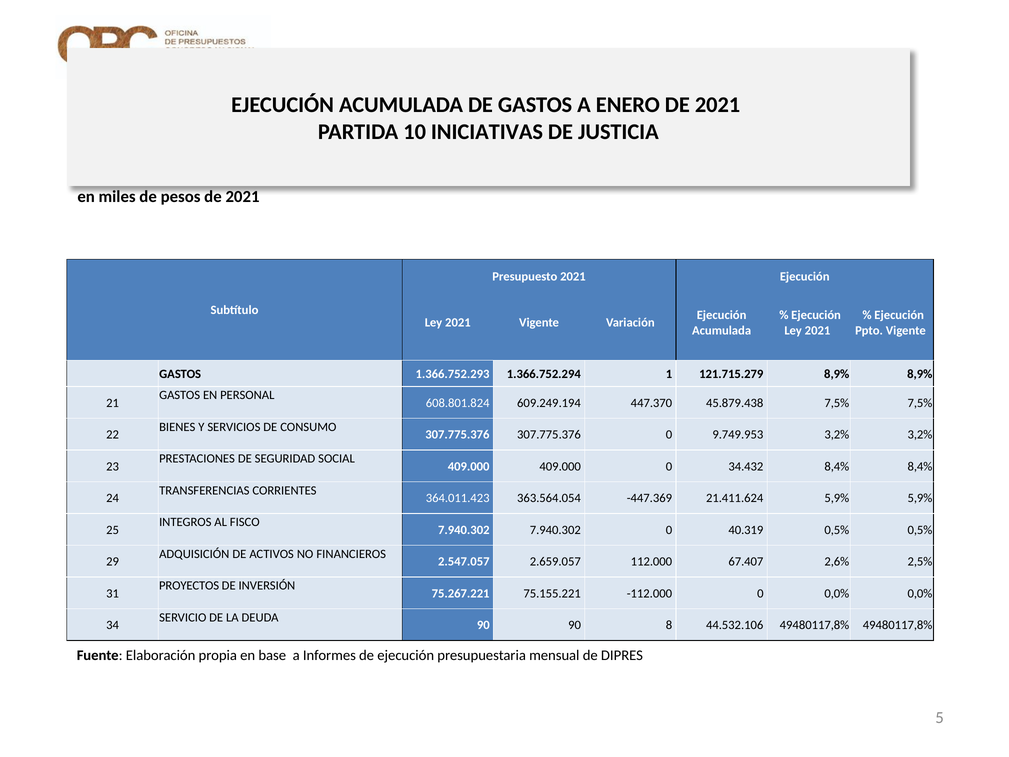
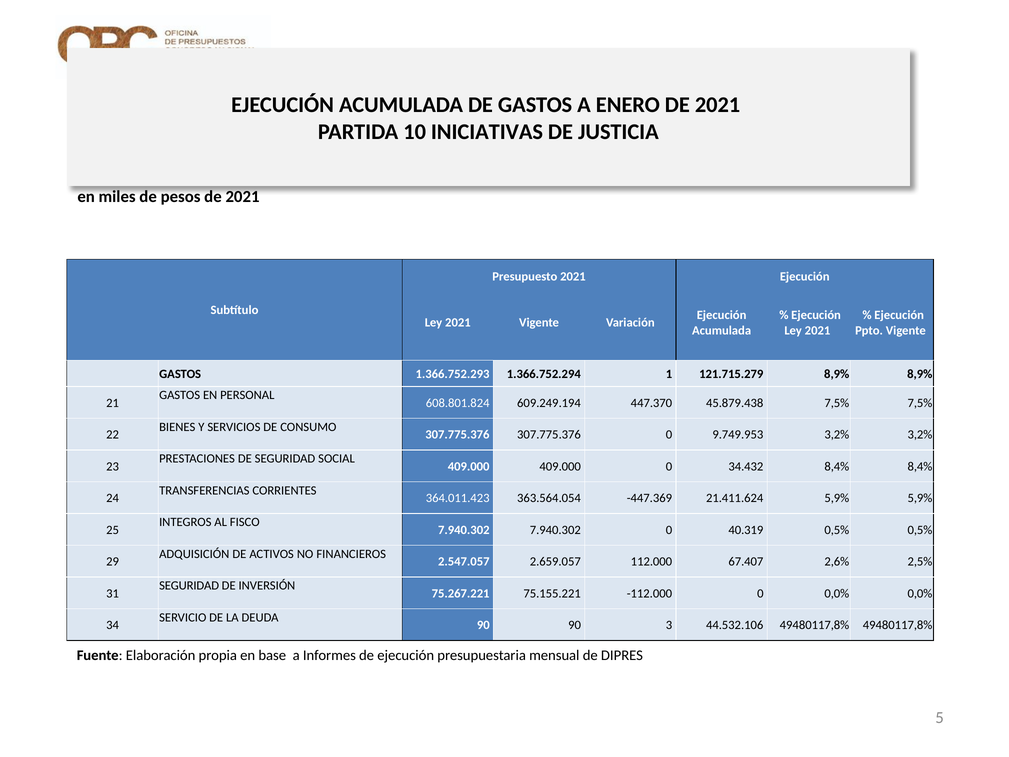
PROYECTOS at (189, 586): PROYECTOS -> SEGURIDAD
8: 8 -> 3
